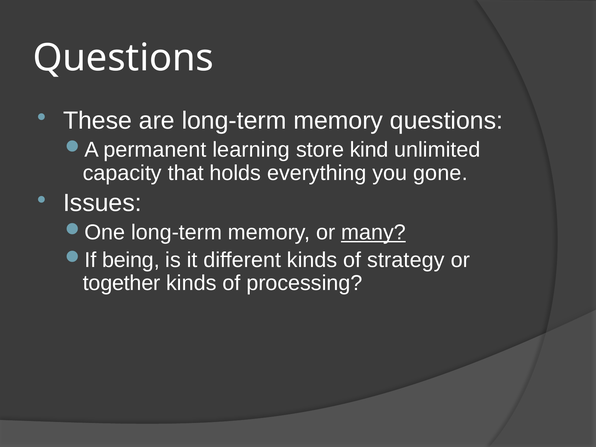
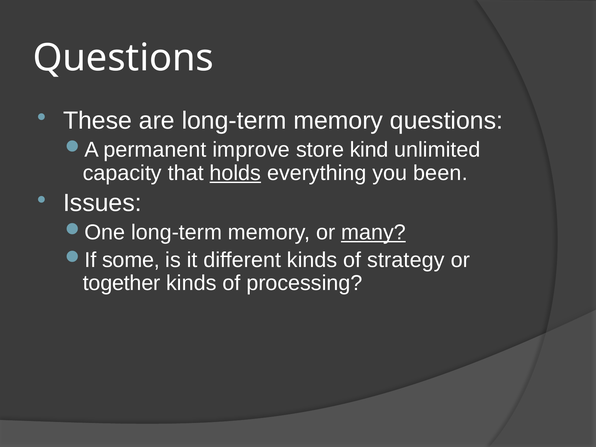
learning: learning -> improve
holds underline: none -> present
gone: gone -> been
being: being -> some
